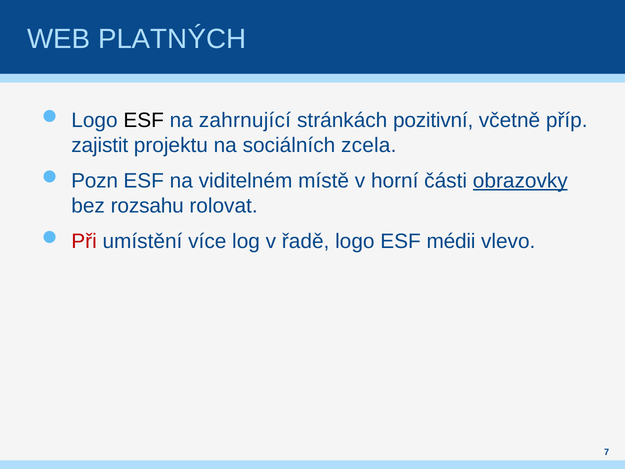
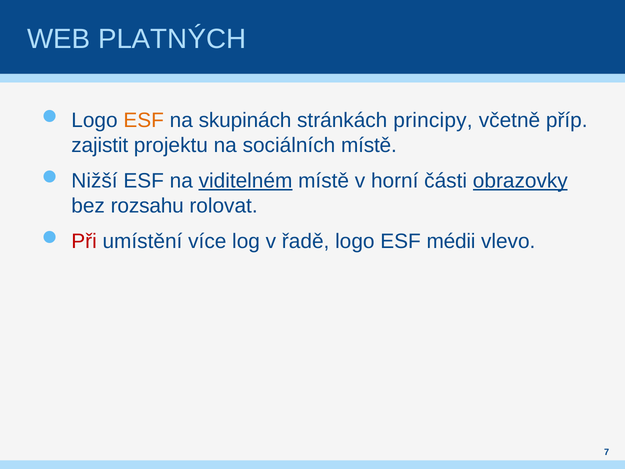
ESF at (144, 120) colour: black -> orange
zahrnující: zahrnující -> skupinách
pozitivní: pozitivní -> principy
sociálních zcela: zcela -> místě
Pozn: Pozn -> Nižší
viditelném underline: none -> present
